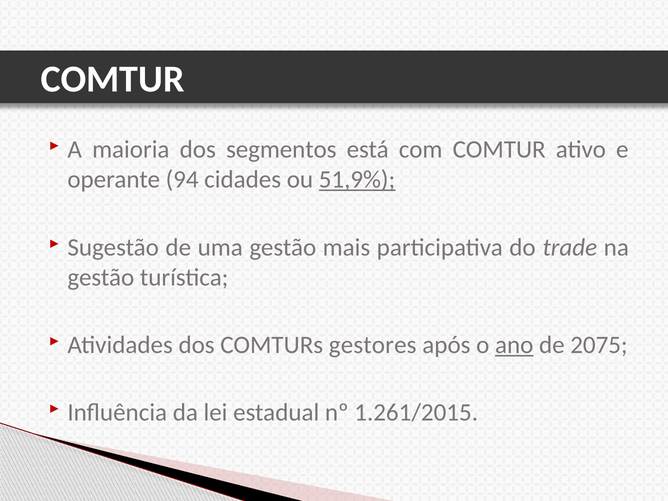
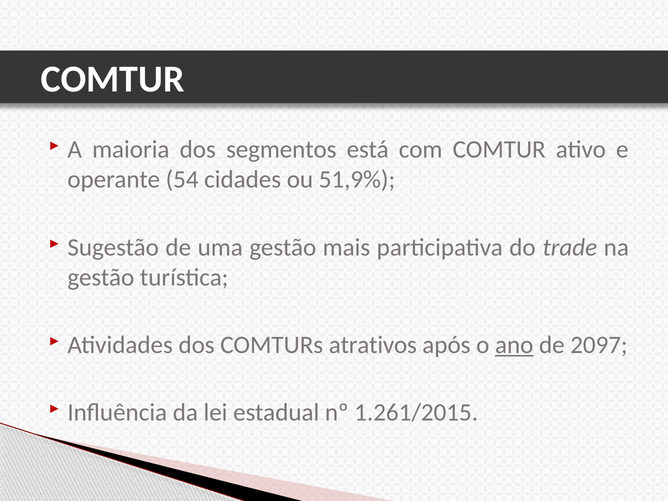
94: 94 -> 54
51,9% underline: present -> none
gestores: gestores -> atrativos
2075: 2075 -> 2097
